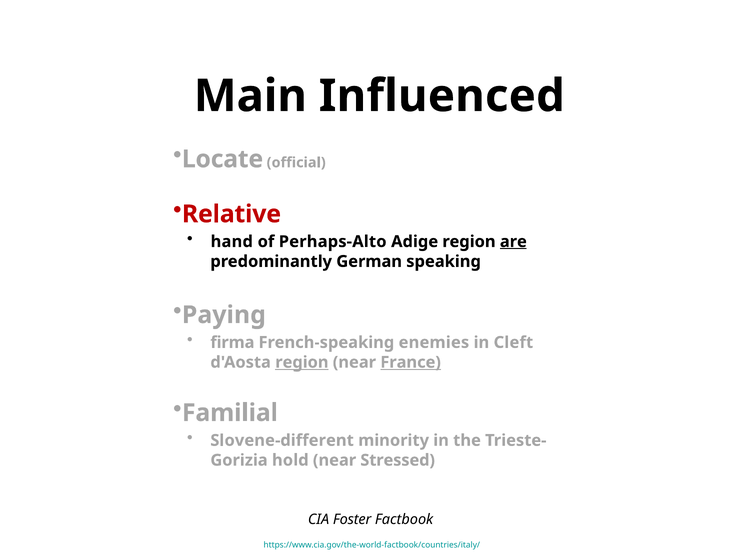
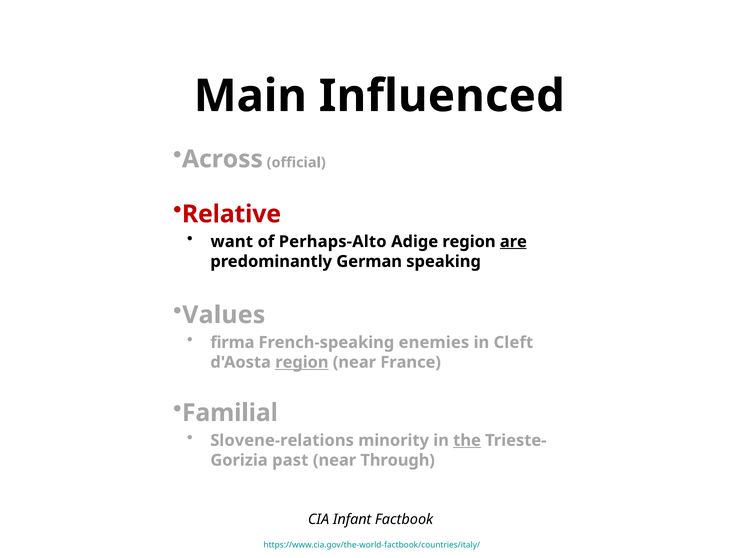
Locate: Locate -> Across
hand: hand -> want
Paying: Paying -> Values
France underline: present -> none
Slovene-different: Slovene-different -> Slovene-relations
the underline: none -> present
hold: hold -> past
Stressed: Stressed -> Through
Foster: Foster -> Infant
